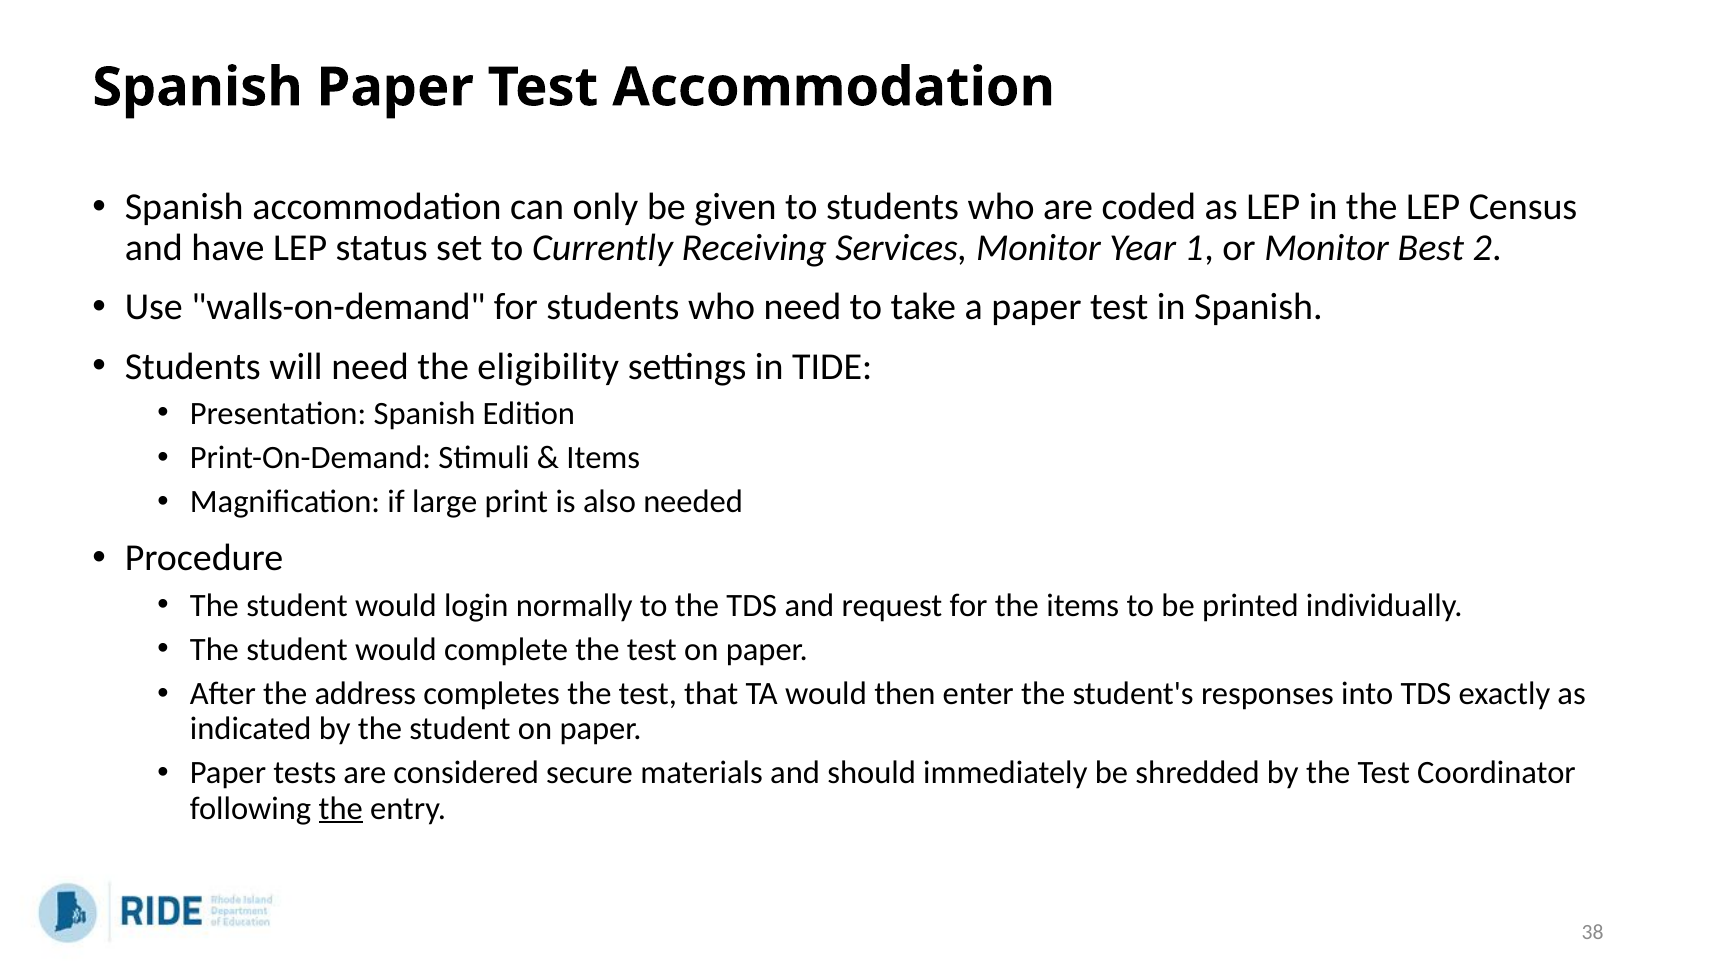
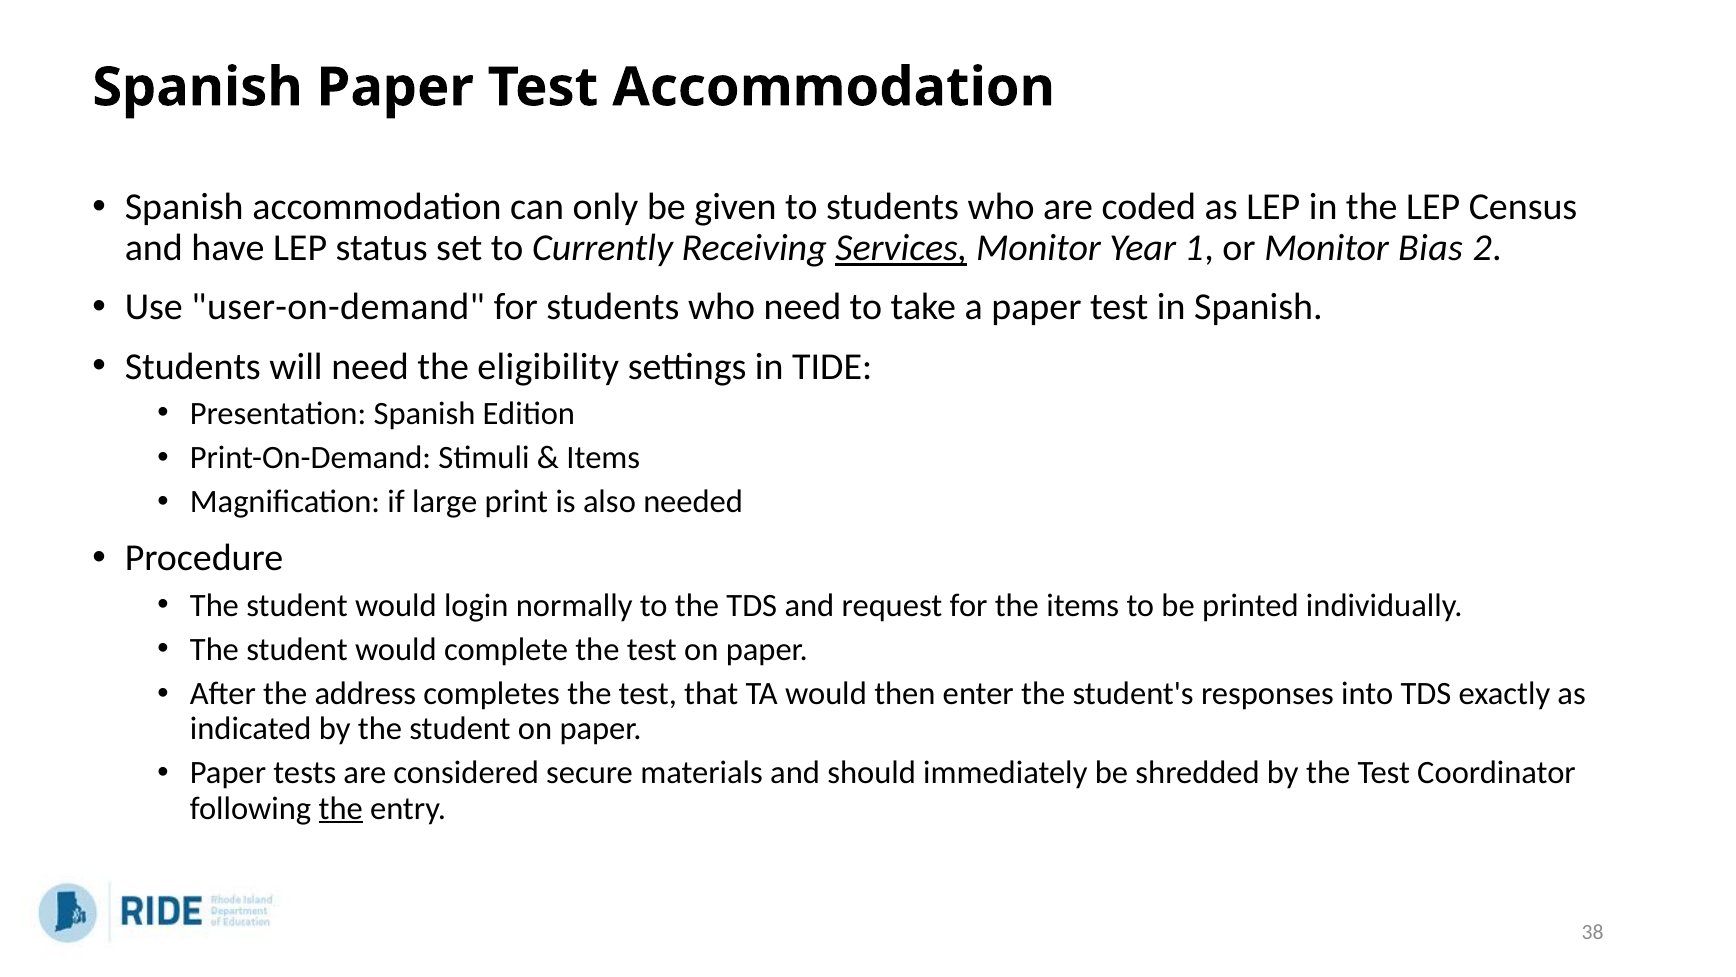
Services underline: none -> present
Best: Best -> Bias
walls-on-demand: walls-on-demand -> user-on-demand
